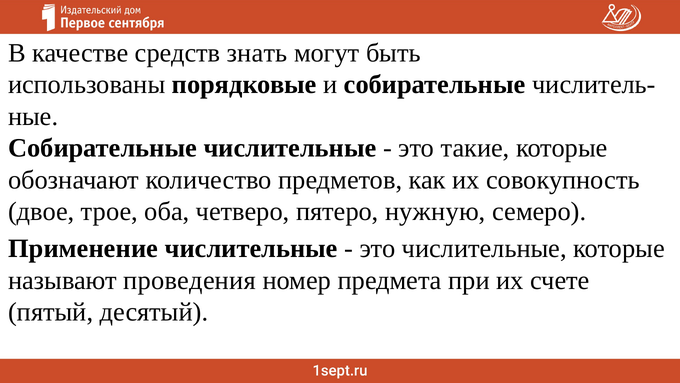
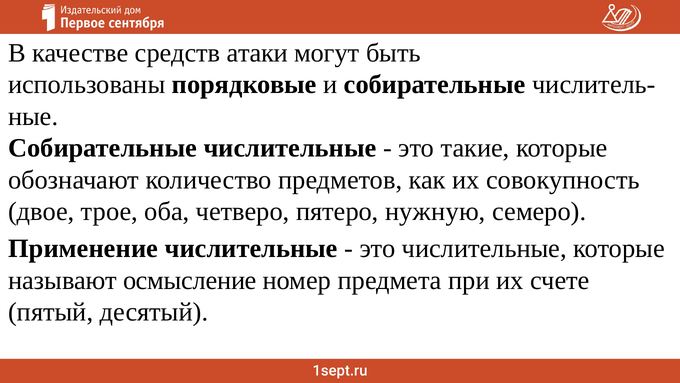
знать: знать -> атаки
проведения: проведения -> осмысление
